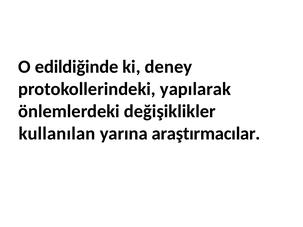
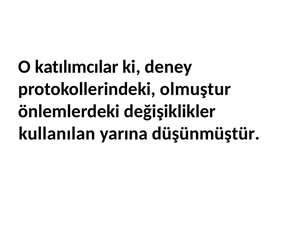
edildiğinde: edildiğinde -> katılımcılar
yapılarak: yapılarak -> olmuştur
araştırmacılar: araştırmacılar -> düşünmüştür
